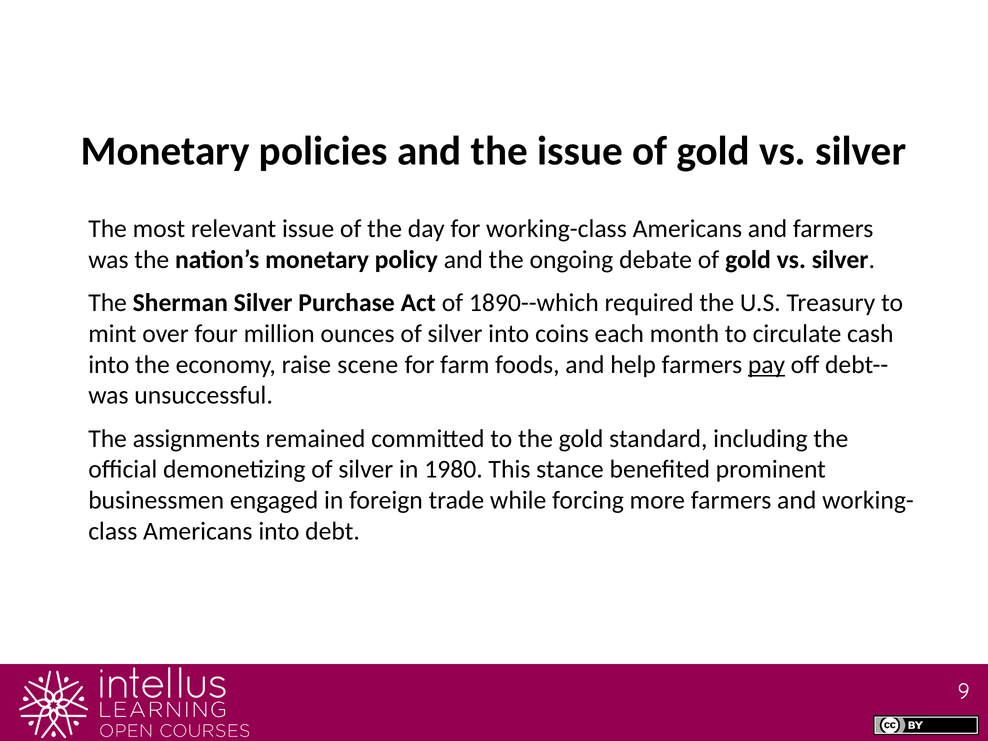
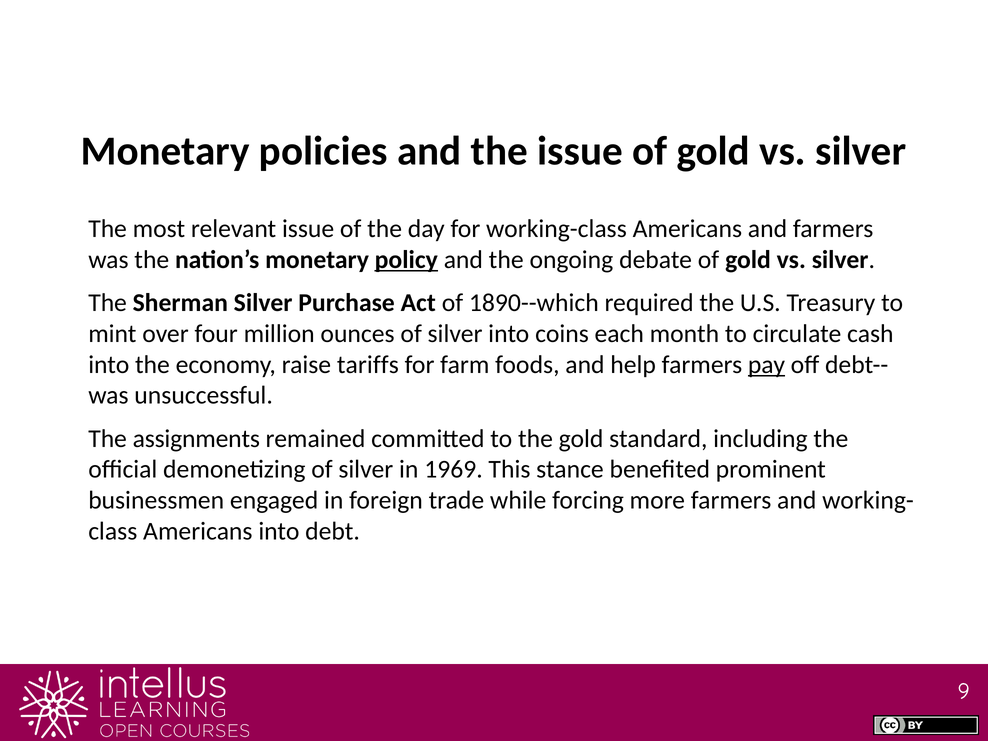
policy underline: none -> present
scene: scene -> tariffs
1980: 1980 -> 1969
